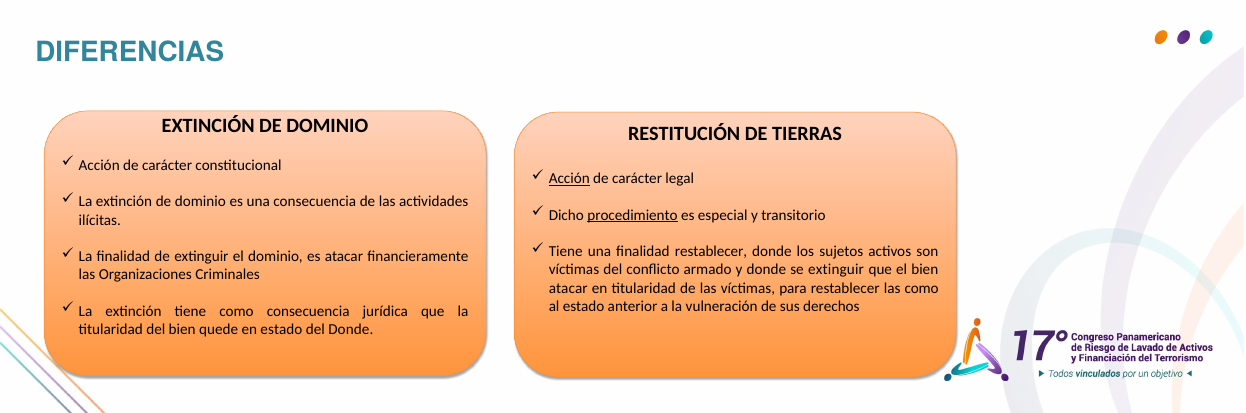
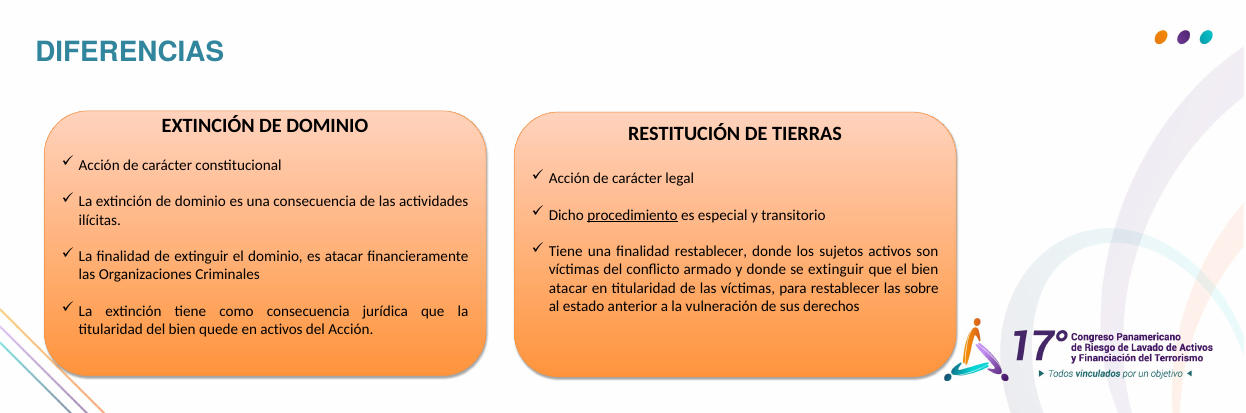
Acción at (569, 178) underline: present -> none
las como: como -> sobre
en estado: estado -> activos
del Donde: Donde -> Acción
